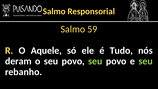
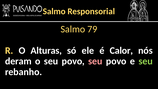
59: 59 -> 79
Aquele: Aquele -> Alturas
Tudo: Tudo -> Calor
seu at (95, 61) colour: light green -> pink
